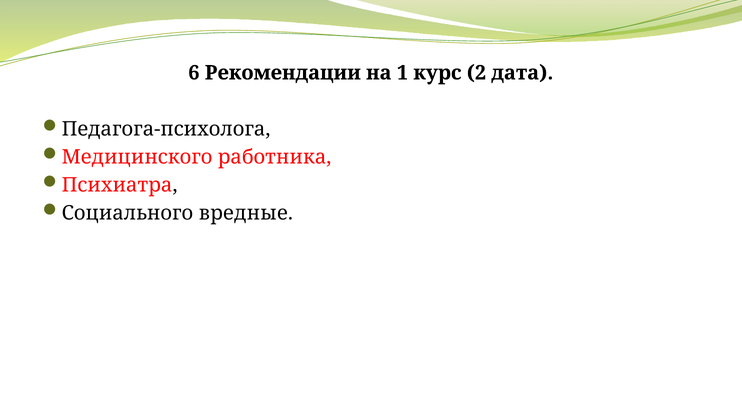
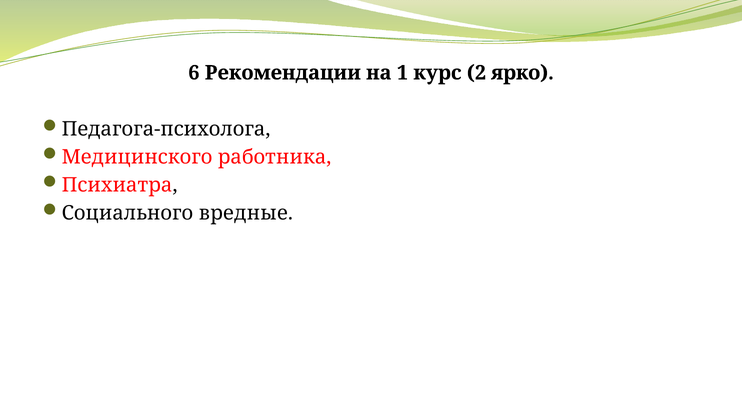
дата: дата -> ярко
